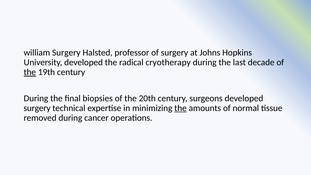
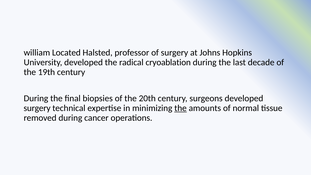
william Surgery: Surgery -> Located
cryotherapy: cryotherapy -> cryoablation
the at (30, 72) underline: present -> none
